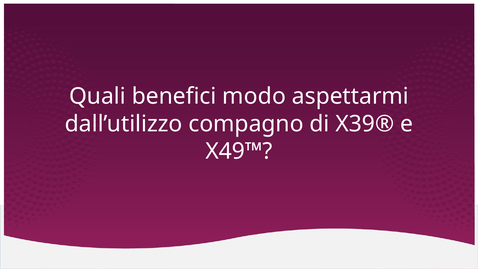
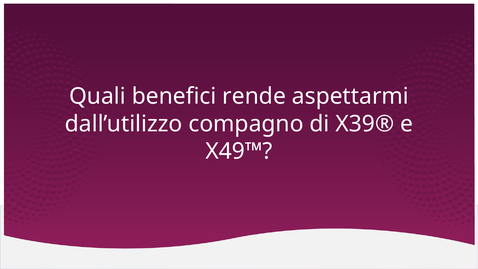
modo: modo -> rende
